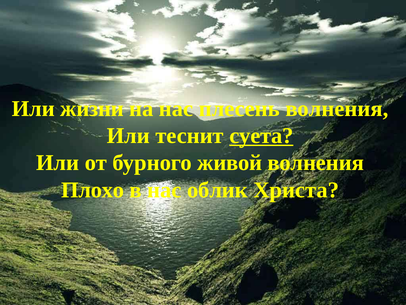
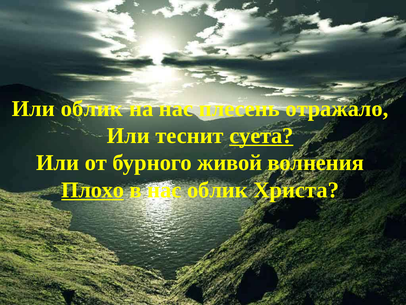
Или жизни: жизни -> облик
плесень волнения: волнения -> отражало
Плохо underline: none -> present
